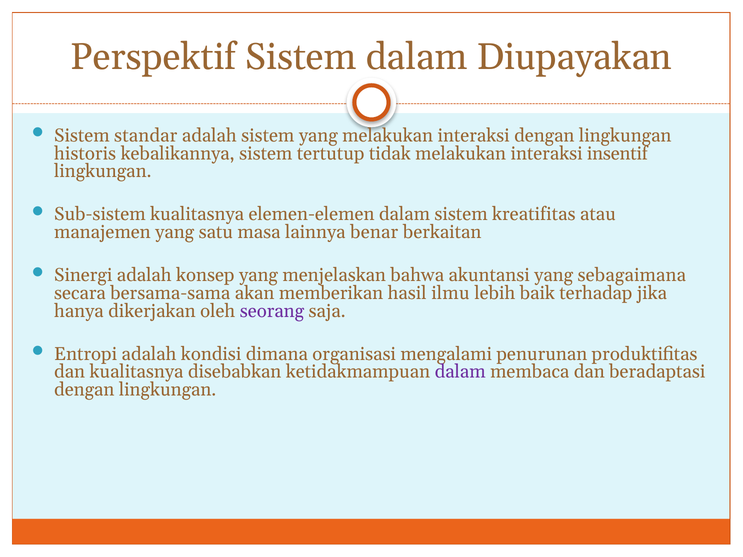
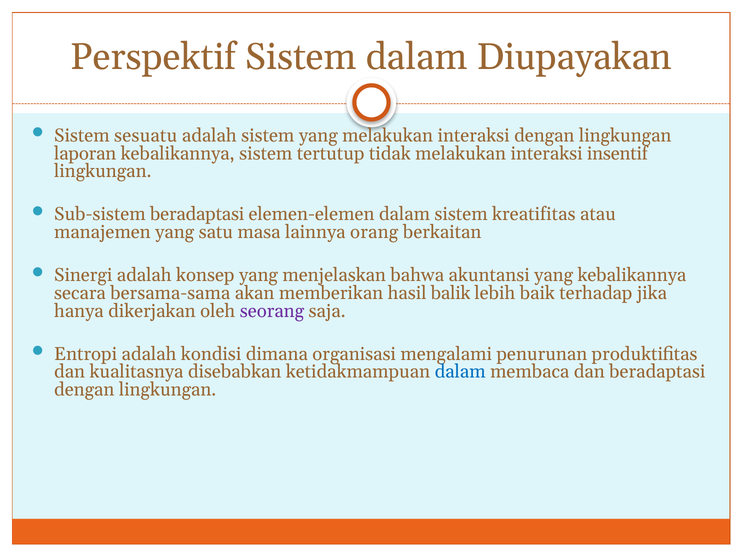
standar: standar -> sesuatu
historis: historis -> laporan
Sub-sistem kualitasnya: kualitasnya -> beradaptasi
benar: benar -> orang
yang sebagaimana: sebagaimana -> kebalikannya
ilmu: ilmu -> balik
dalam at (460, 372) colour: purple -> blue
